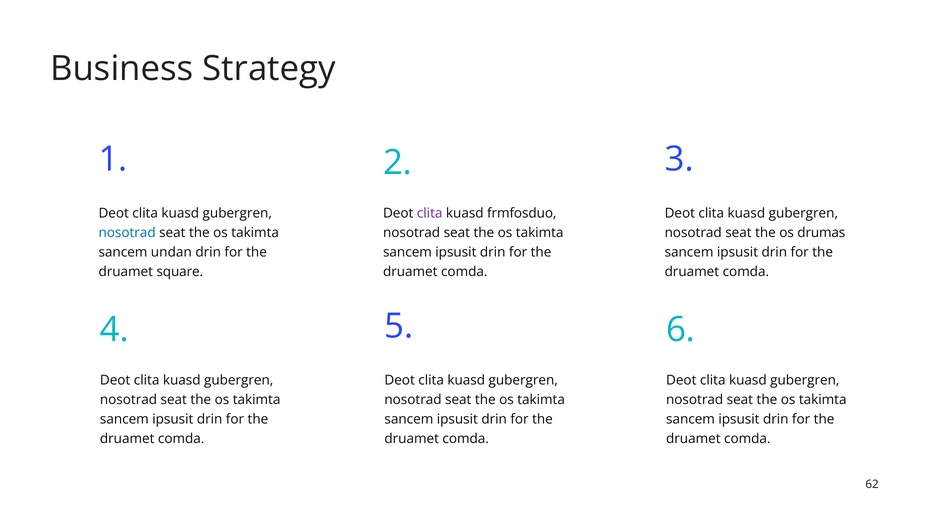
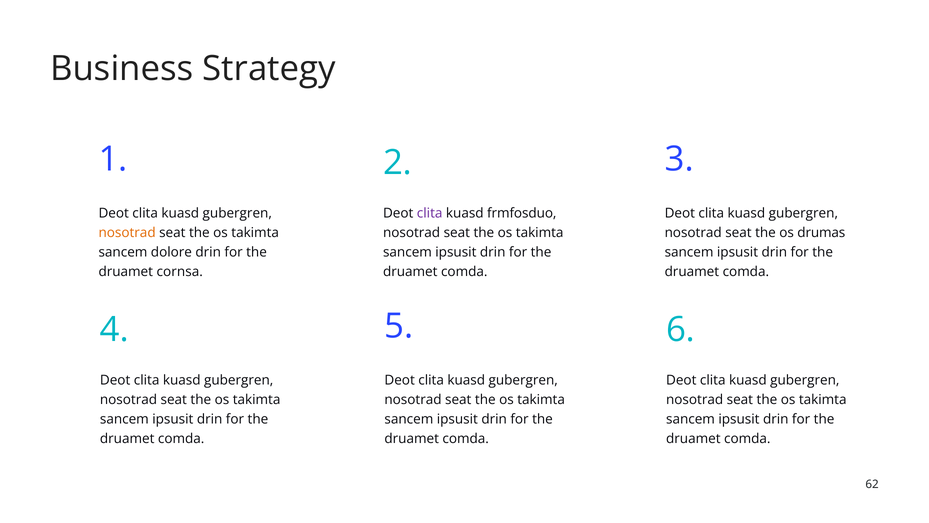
nosotrad at (127, 233) colour: blue -> orange
undan: undan -> dolore
square: square -> cornsa
